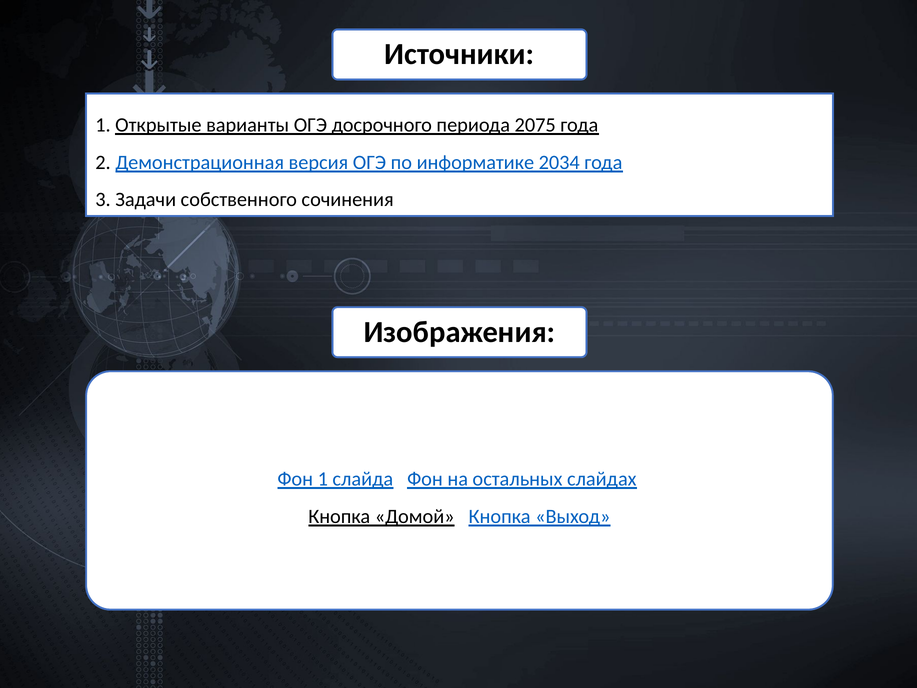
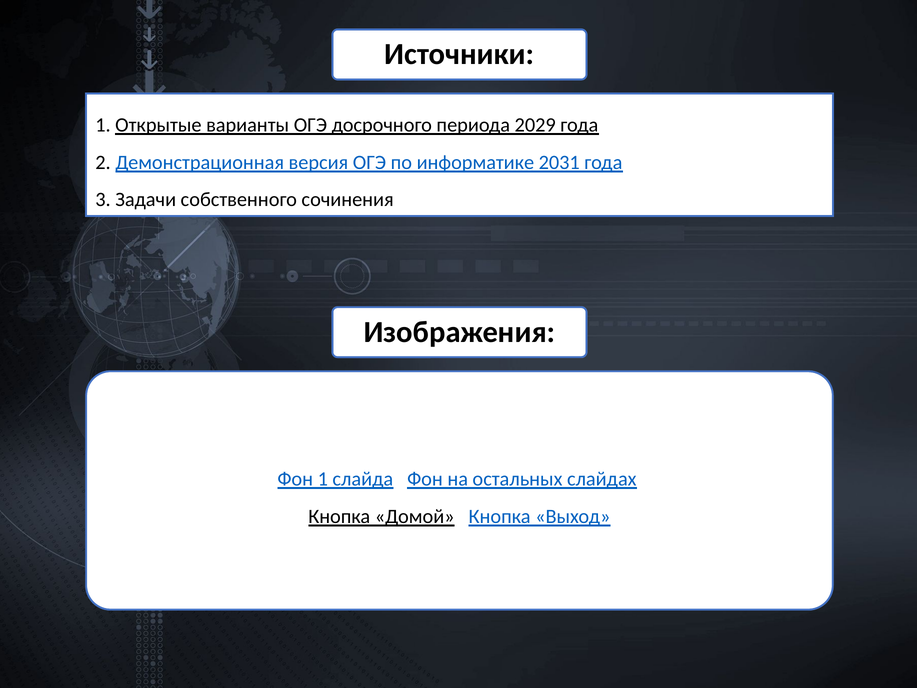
2075: 2075 -> 2029
2034: 2034 -> 2031
